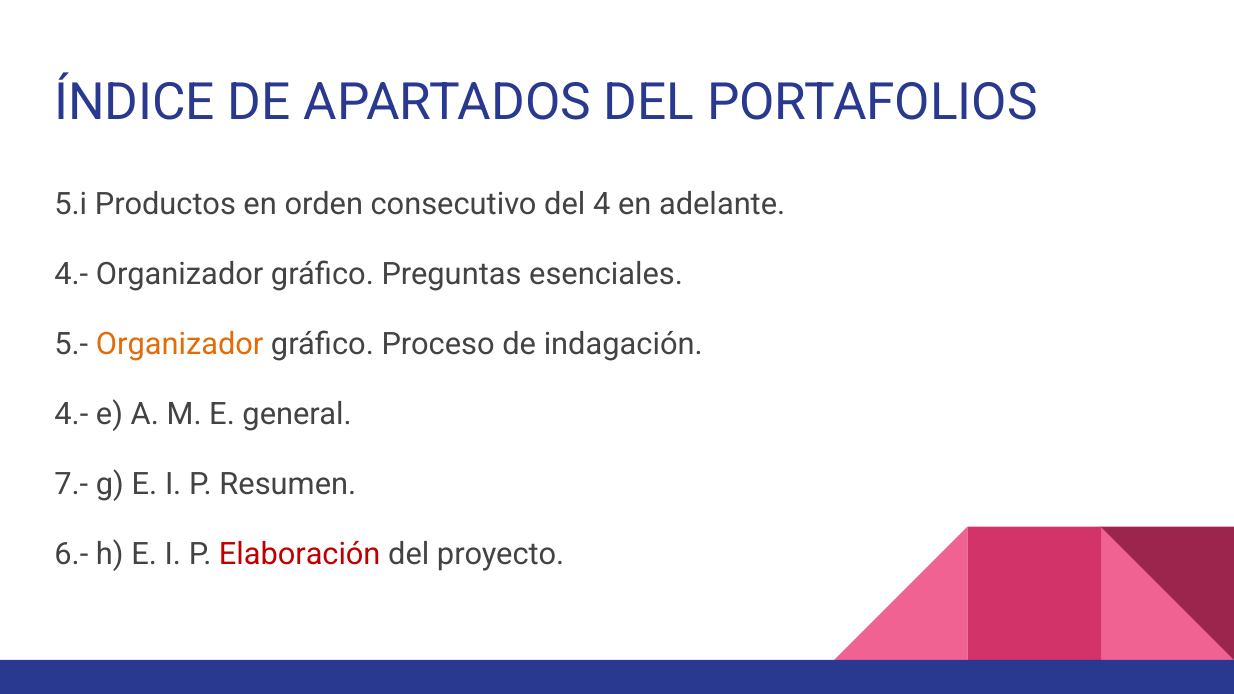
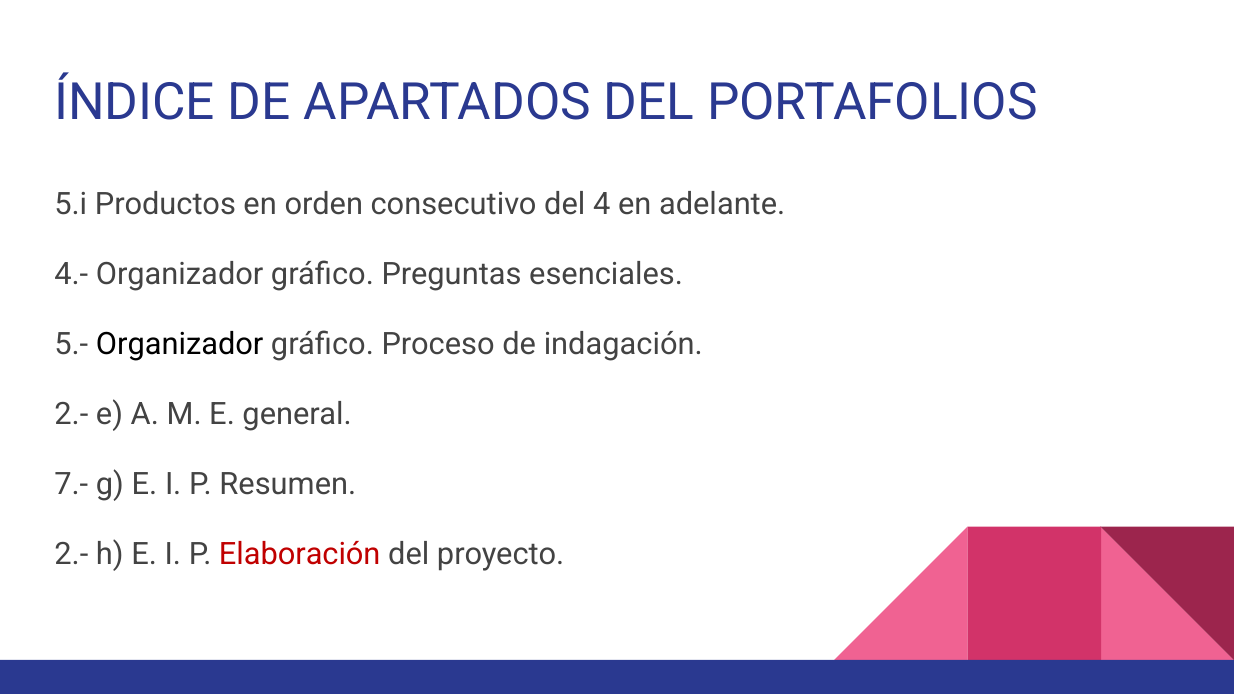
Organizador at (180, 344) colour: orange -> black
4.- at (71, 414): 4.- -> 2.-
6.- at (71, 554): 6.- -> 2.-
